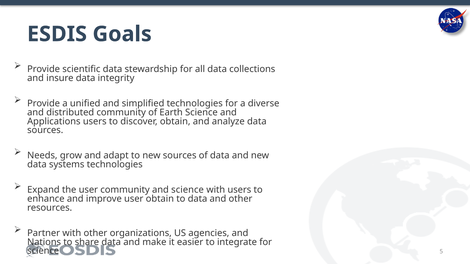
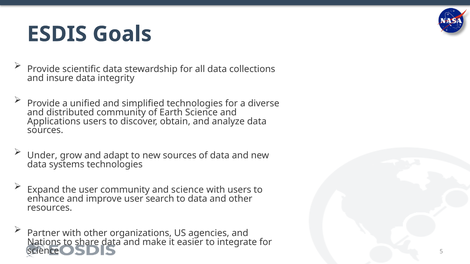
Needs: Needs -> Under
user obtain: obtain -> search
